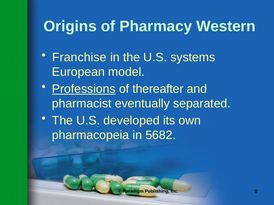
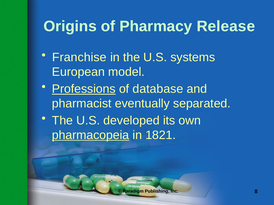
Western: Western -> Release
thereafter: thereafter -> database
pharmacopeia underline: none -> present
5682: 5682 -> 1821
